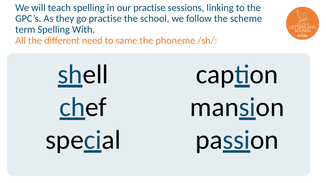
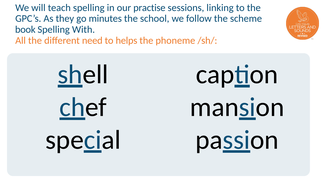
go practise: practise -> minutes
term: term -> book
same: same -> helps
